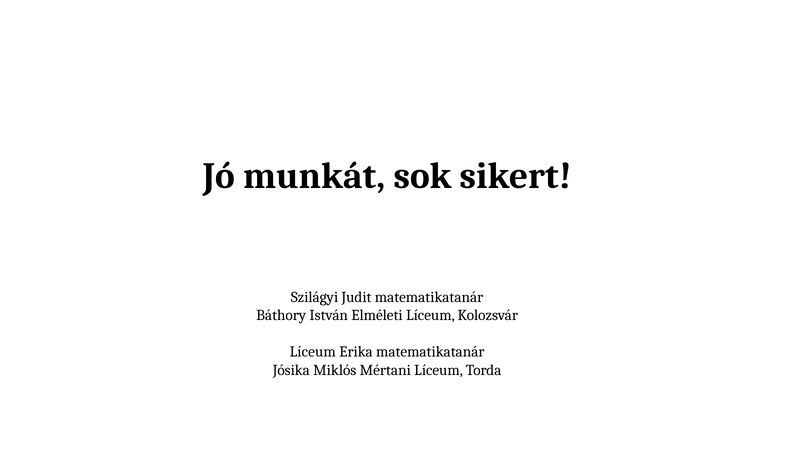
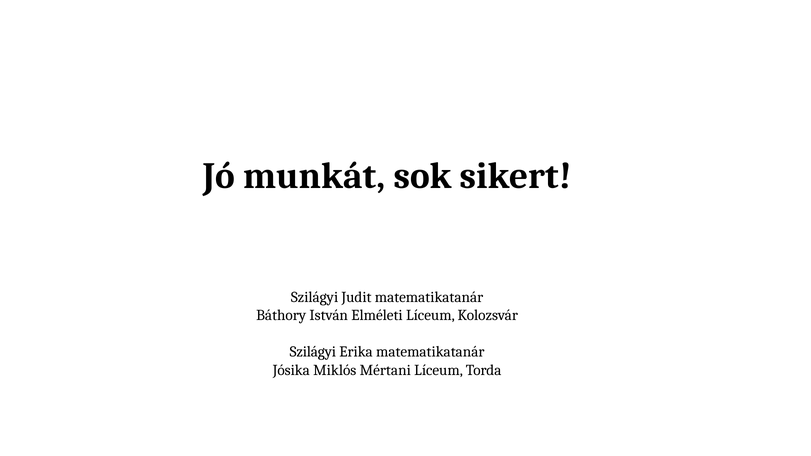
Líceum at (313, 352): Líceum -> Szilágyi
